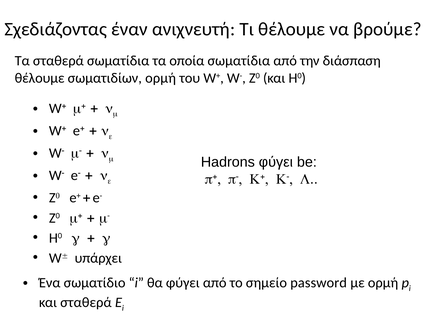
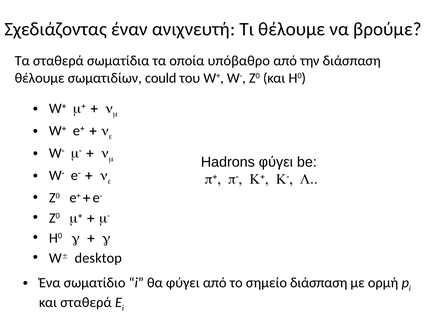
οποία σωματίδια: σωματίδια -> υπόβαθρο
σωματιδίων ορμή: ορμή -> could
υπάρχει: υπάρχει -> desktop
σημείο password: password -> διάσπαση
